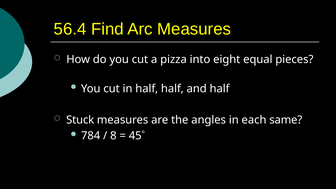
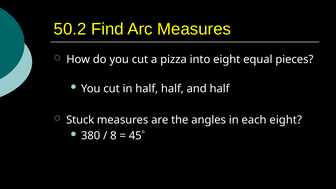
56.4: 56.4 -> 50.2
each same: same -> eight
784: 784 -> 380
